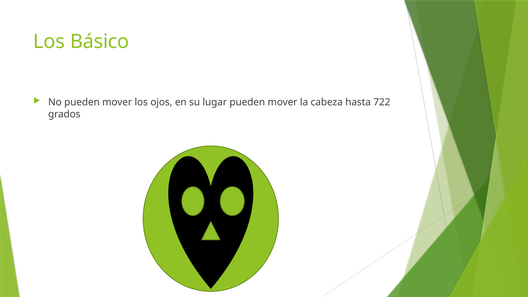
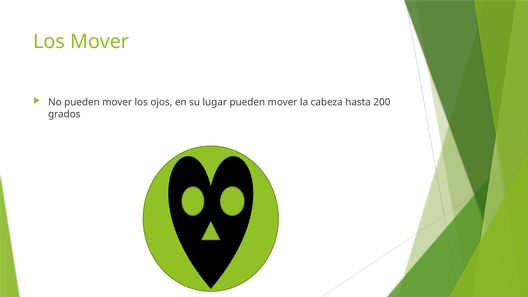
Los Básico: Básico -> Mover
722: 722 -> 200
